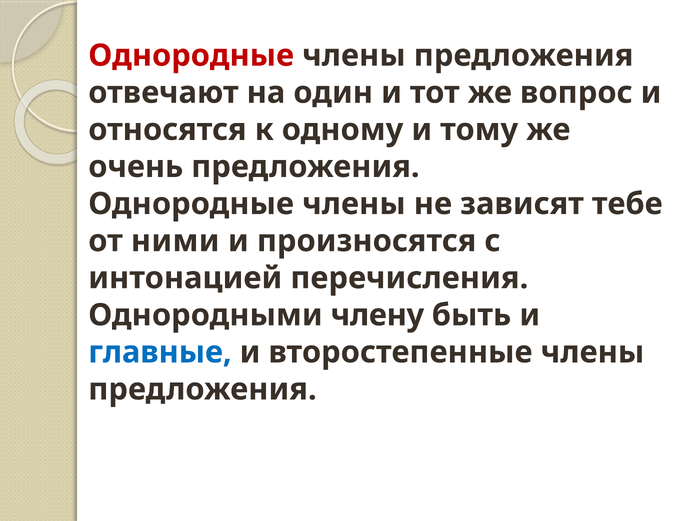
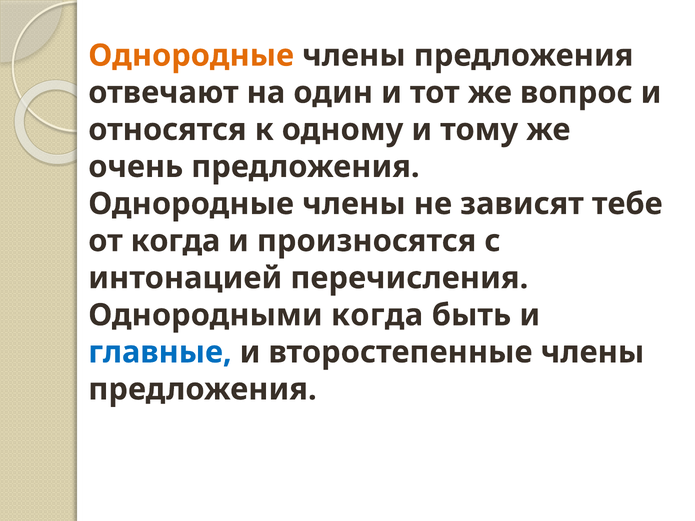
Однородные at (191, 56) colour: red -> orange
от ними: ними -> когда
Однородными члену: члену -> когда
